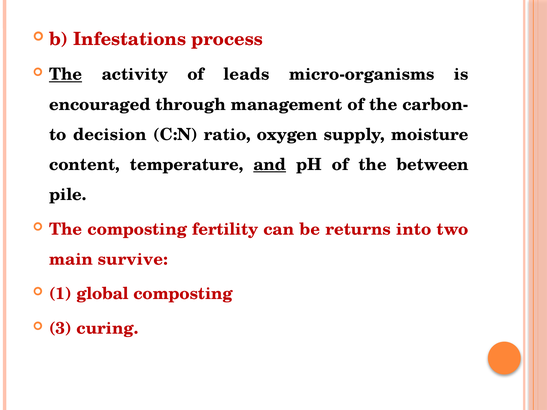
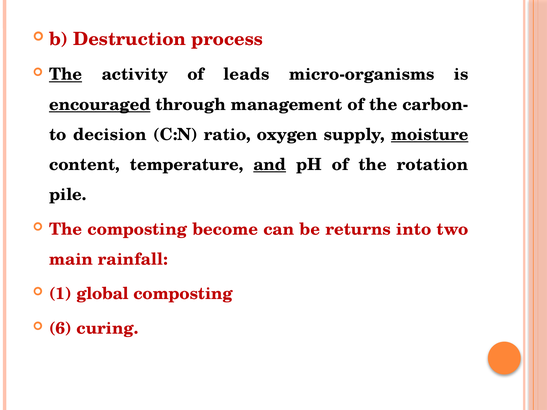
Infestations: Infestations -> Destruction
encouraged underline: none -> present
moisture underline: none -> present
between: between -> rotation
fertility: fertility -> become
survive: survive -> rainfall
3: 3 -> 6
